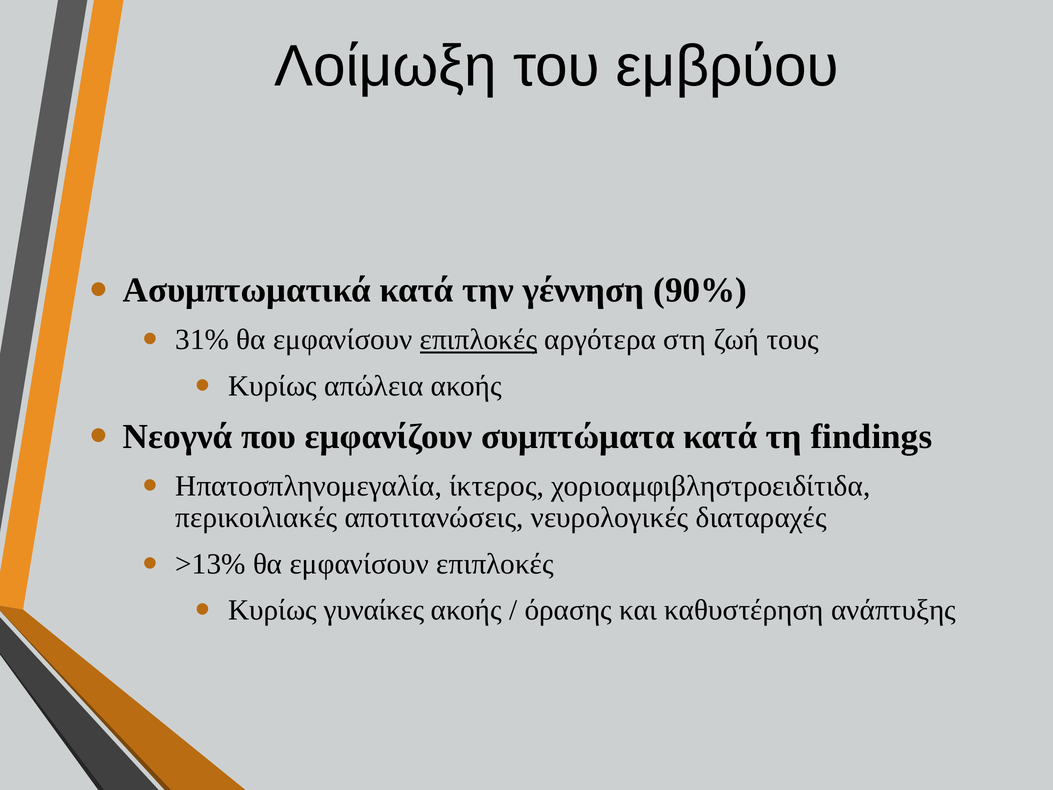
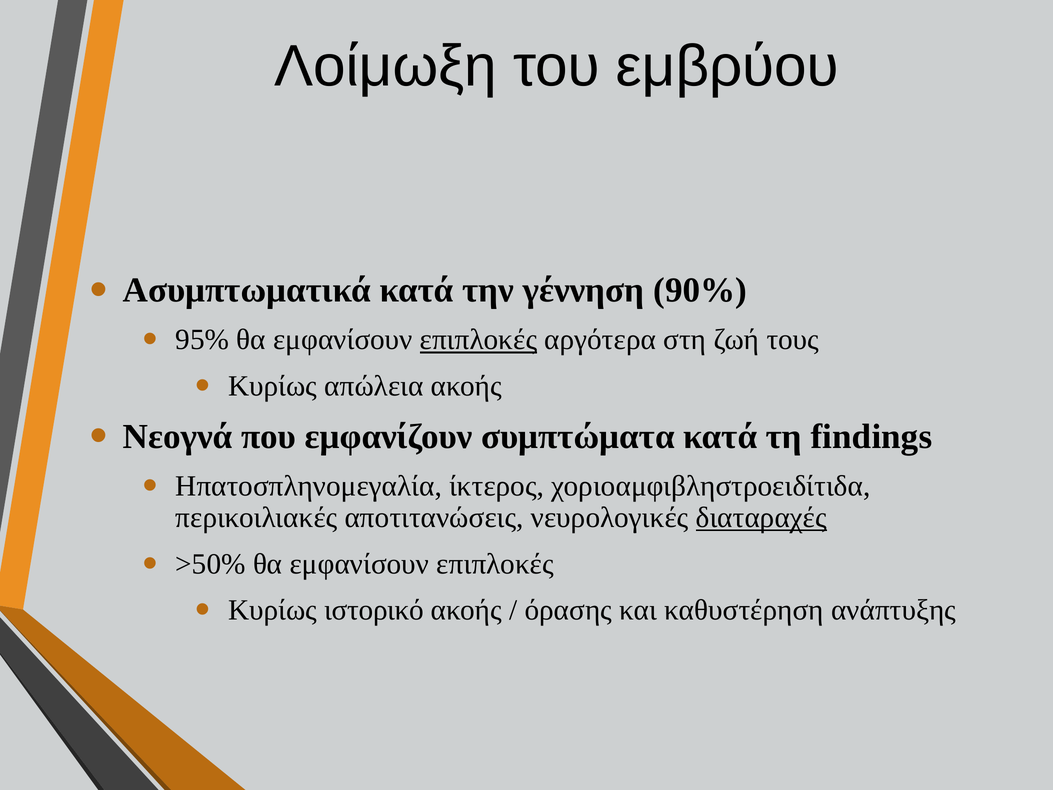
31%: 31% -> 95%
διαταραχές underline: none -> present
>13%: >13% -> >50%
γυναίκες: γυναίκες -> ιστορικό
